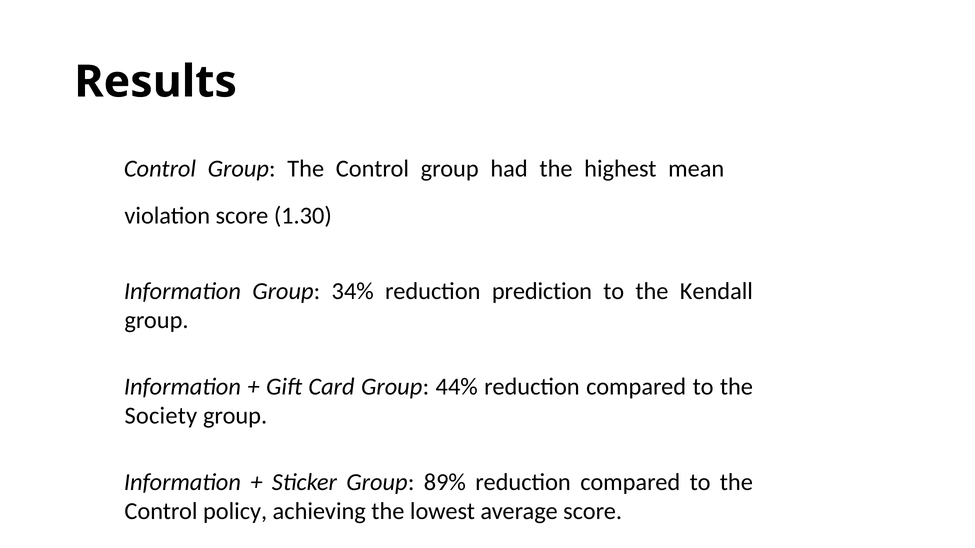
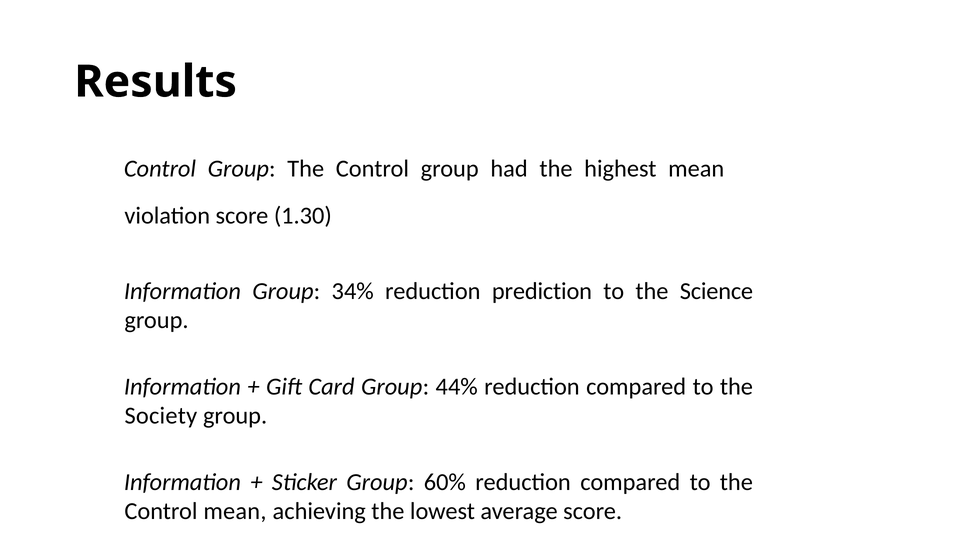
Kendall: Kendall -> Science
89%: 89% -> 60%
Control policy: policy -> mean
